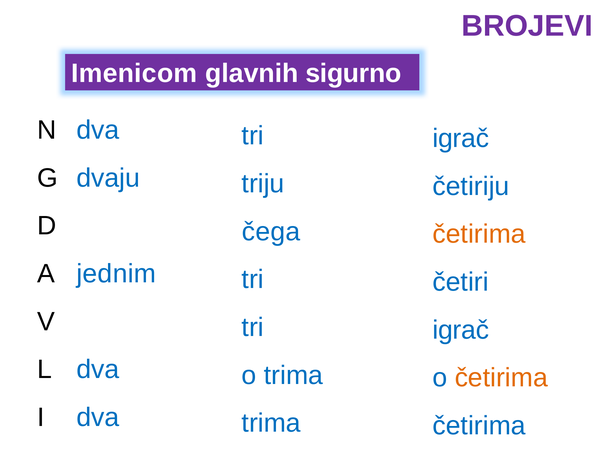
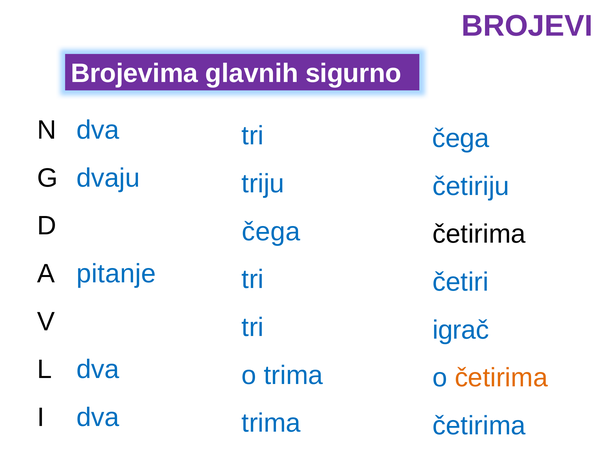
Imenicom: Imenicom -> Brojevima
igrač at (461, 138): igrač -> čega
četirima at (479, 234) colour: orange -> black
jednim: jednim -> pitanje
